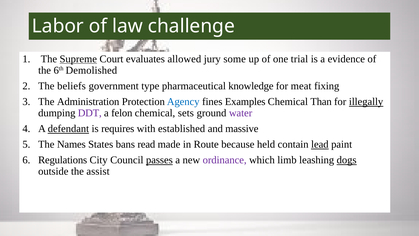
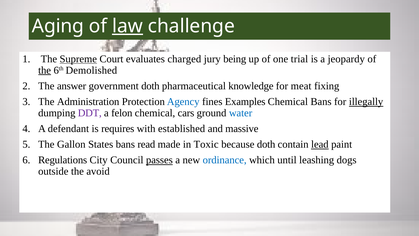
Labor: Labor -> Aging
law underline: none -> present
allowed: allowed -> charged
some: some -> being
evidence: evidence -> jeopardy
the at (45, 70) underline: none -> present
beliefs: beliefs -> answer
government type: type -> doth
Chemical Than: Than -> Bans
sets: sets -> cars
water colour: purple -> blue
defendant underline: present -> none
Names: Names -> Gallon
Route: Route -> Toxic
because held: held -> doth
ordinance colour: purple -> blue
limb: limb -> until
dogs underline: present -> none
assist: assist -> avoid
